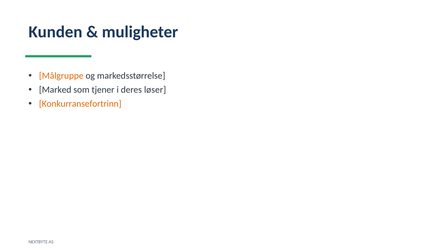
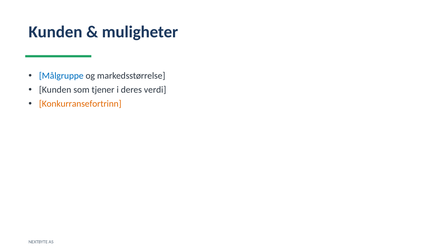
Målgruppe colour: orange -> blue
Marked at (55, 90): Marked -> Kunden
løser: løser -> verdi
